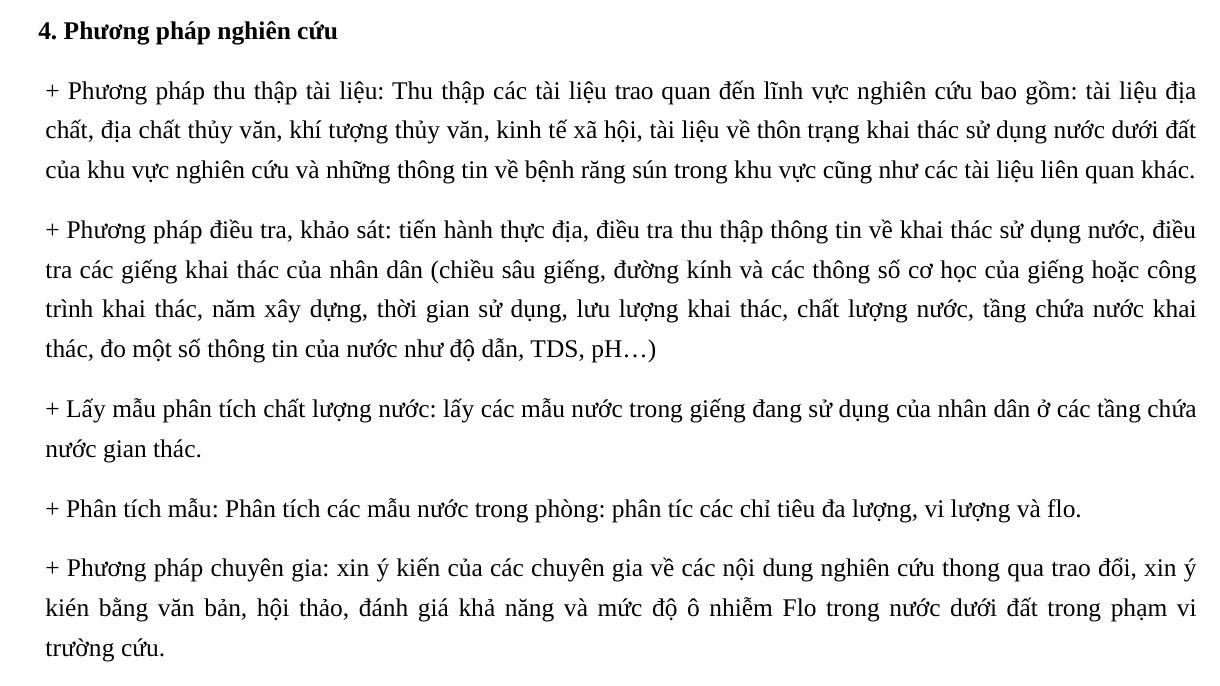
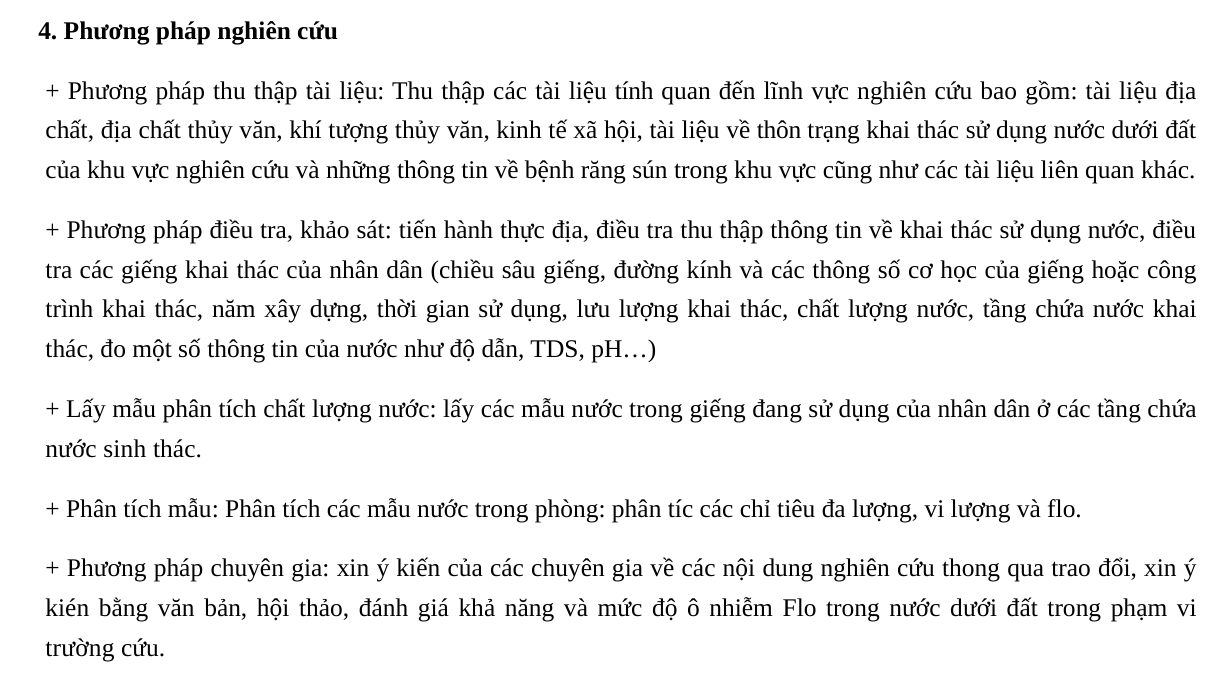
liệu trao: trao -> tính
nước gian: gian -> sinh
